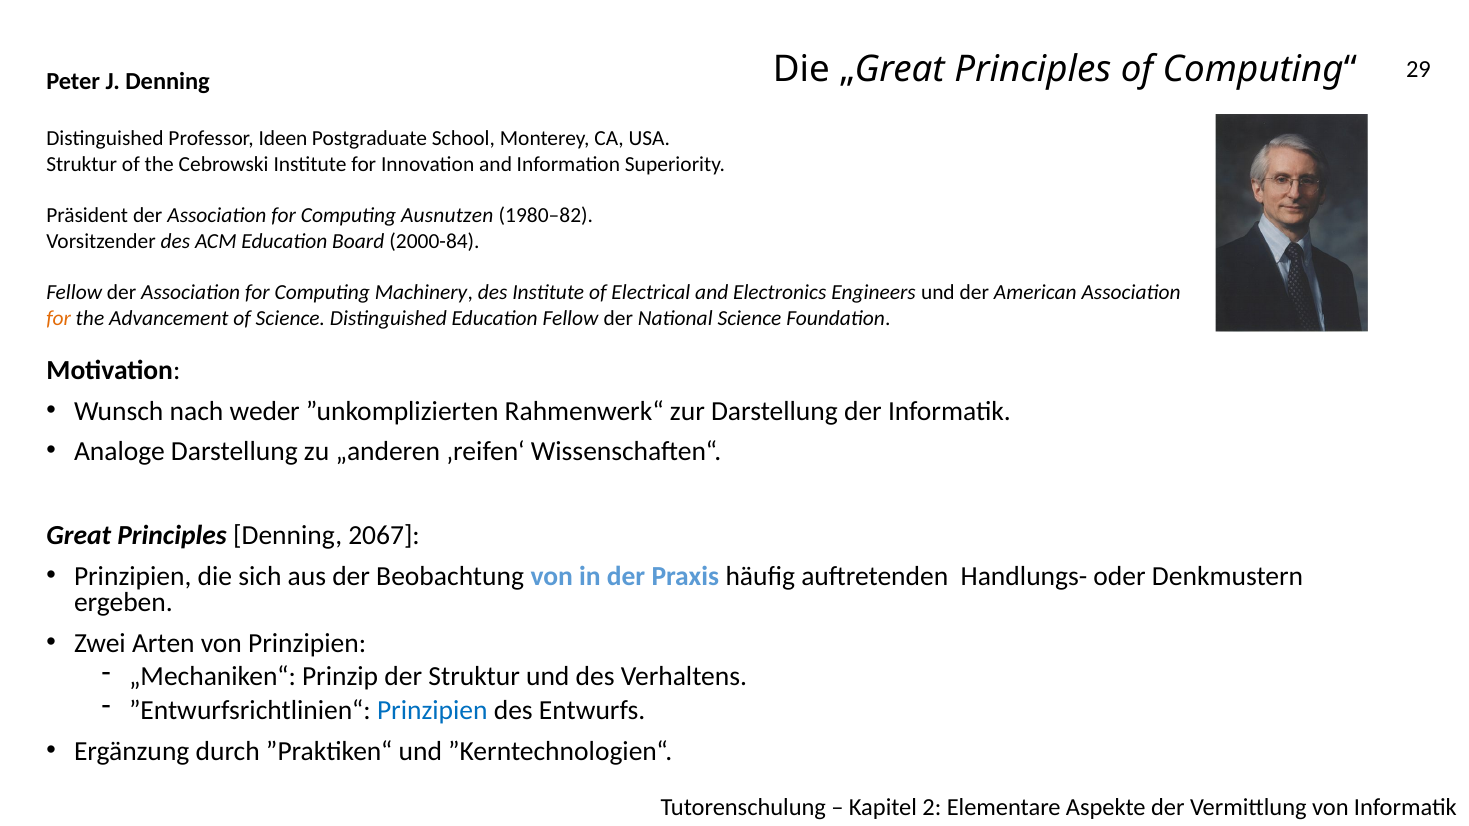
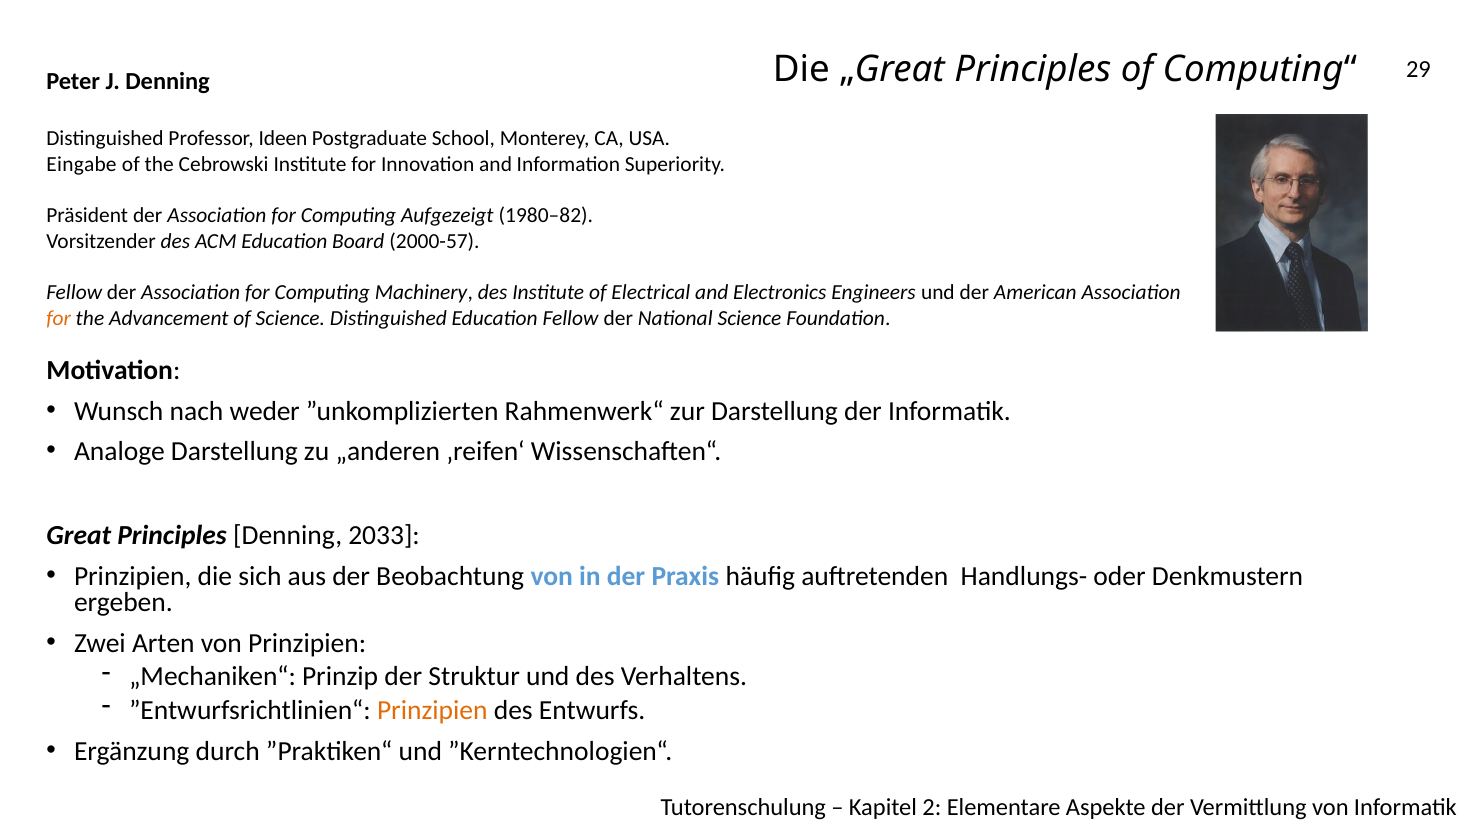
Struktur at (82, 164): Struktur -> Eingabe
Ausnutzen: Ausnutzen -> Aufgezeigt
2000-84: 2000-84 -> 2000-57
2067: 2067 -> 2033
Prinzipien at (432, 711) colour: blue -> orange
